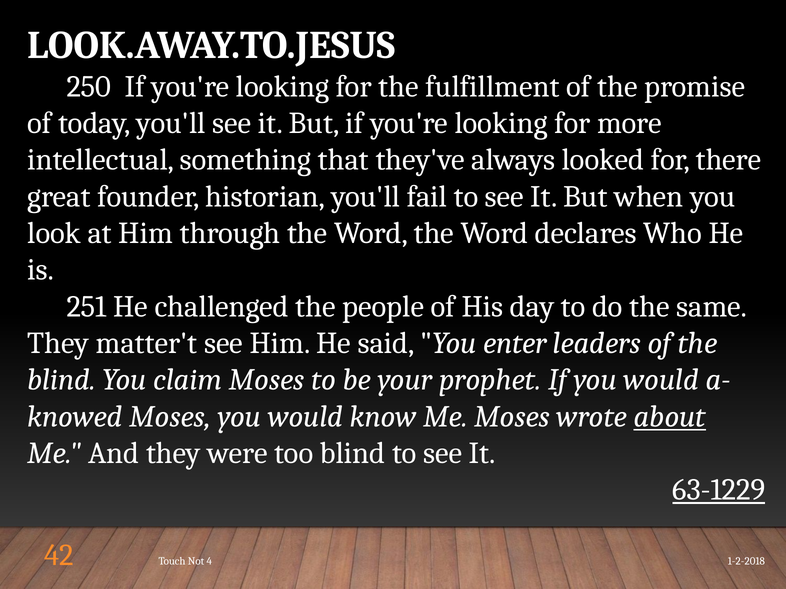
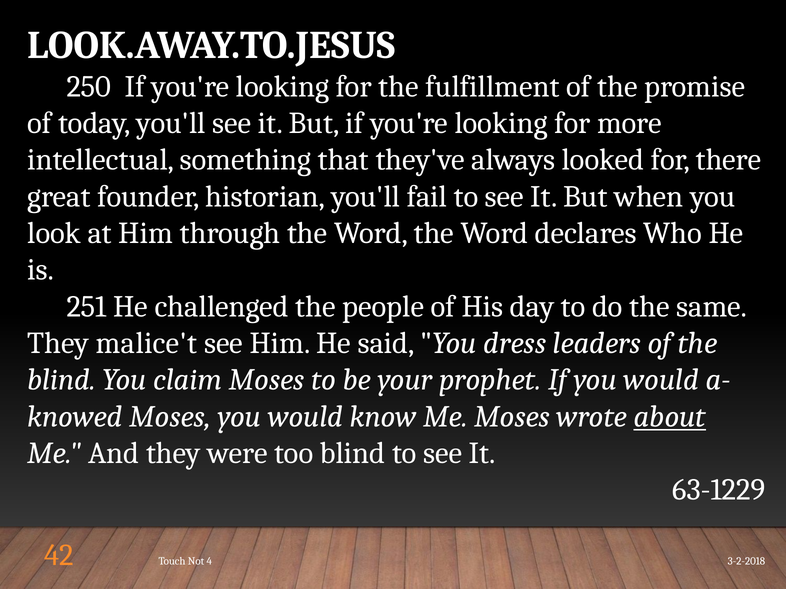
matter't: matter't -> malice't
enter: enter -> dress
63-1229 underline: present -> none
1-2-2018: 1-2-2018 -> 3-2-2018
